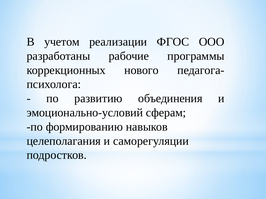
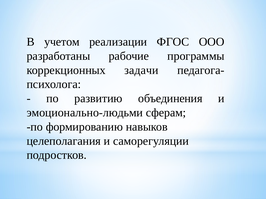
нового: нового -> задачи
эмоционально-условий: эмоционально-условий -> эмоционально-людьми
